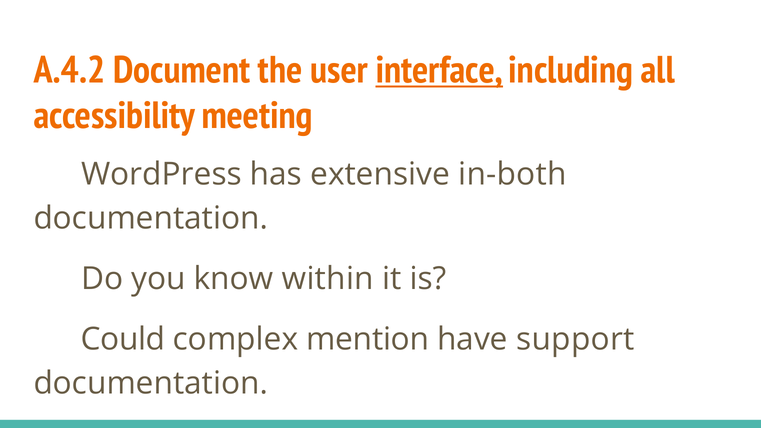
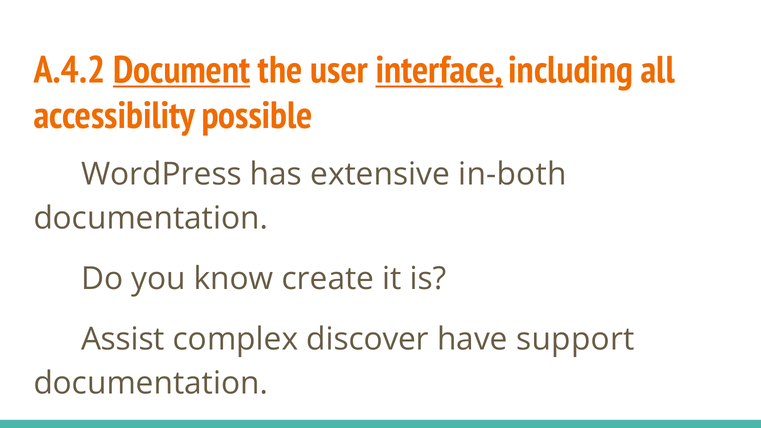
Document underline: none -> present
meeting: meeting -> possible
within: within -> create
Could: Could -> Assist
mention: mention -> discover
